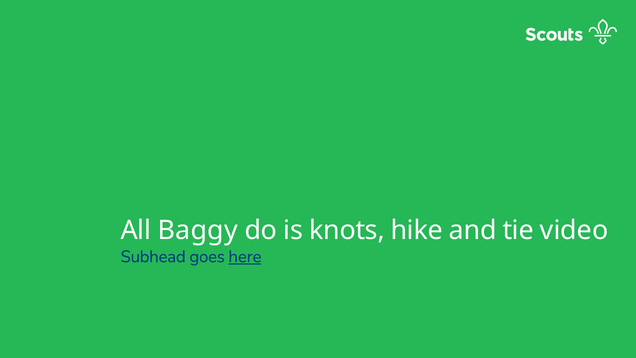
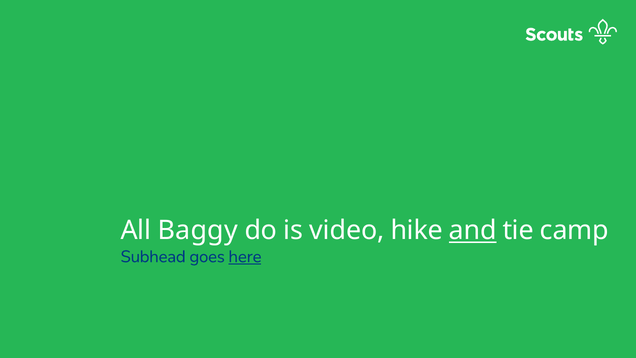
knots: knots -> video
and underline: none -> present
video: video -> camp
